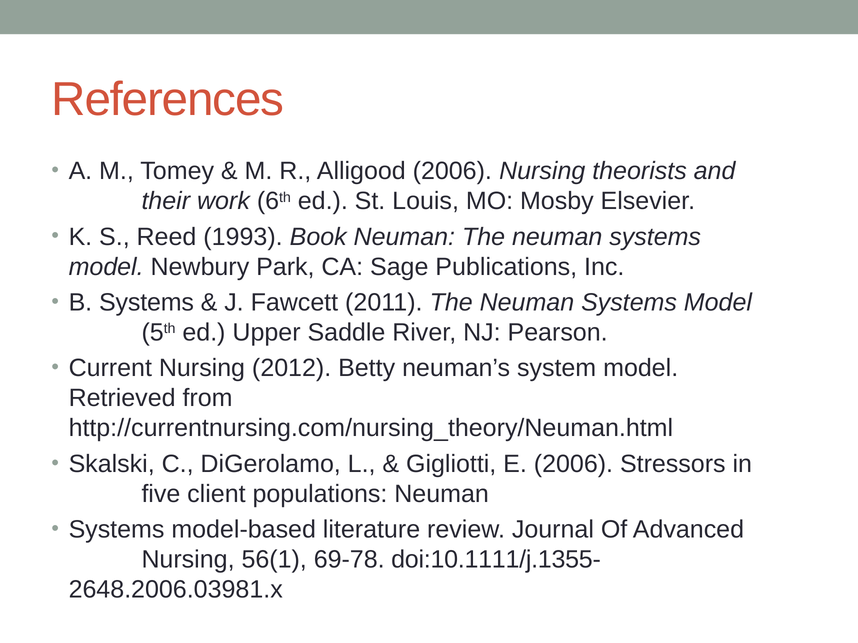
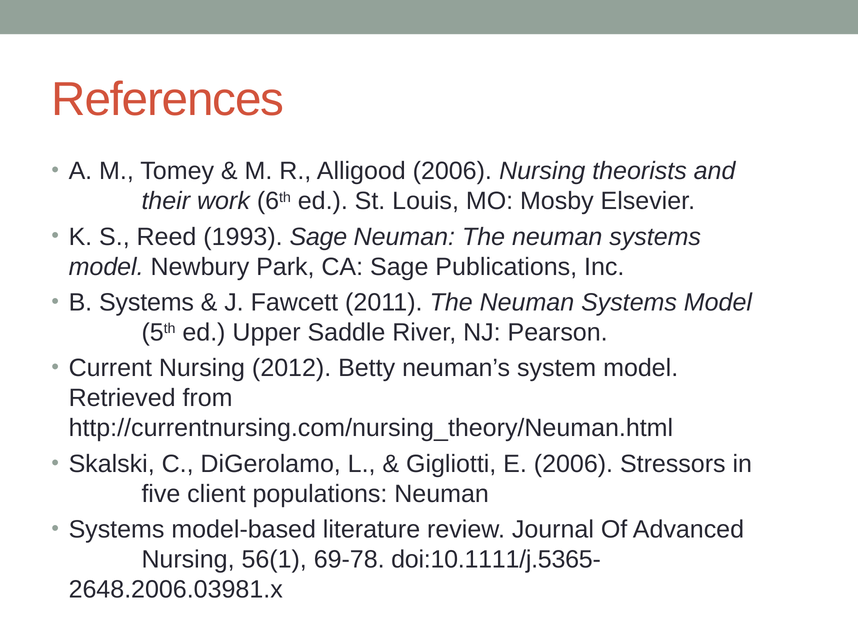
1993 Book: Book -> Sage
doi:10.1111/j.1355-: doi:10.1111/j.1355- -> doi:10.1111/j.5365-
